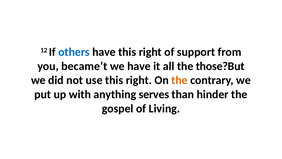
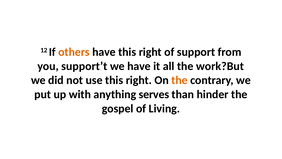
others colour: blue -> orange
became’t: became’t -> support’t
those?But: those?But -> work?But
